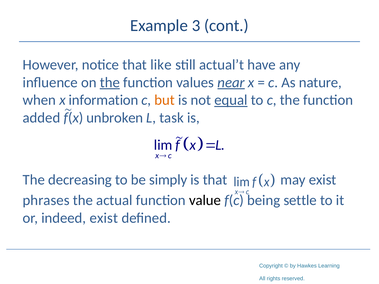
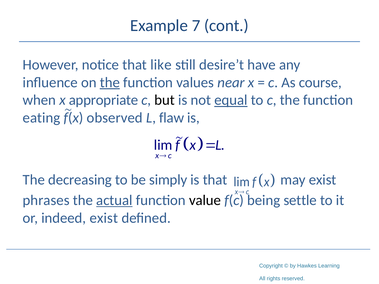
3: 3 -> 7
actual’t: actual’t -> desire’t
near underline: present -> none
nature: nature -> course
information: information -> appropriate
but colour: orange -> black
added: added -> eating
unbroken: unbroken -> observed
task: task -> flaw
actual underline: none -> present
